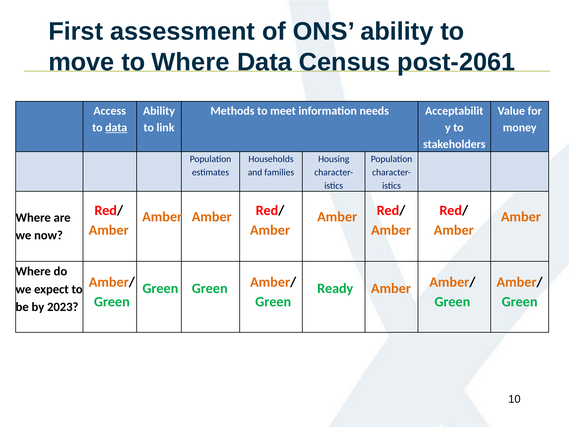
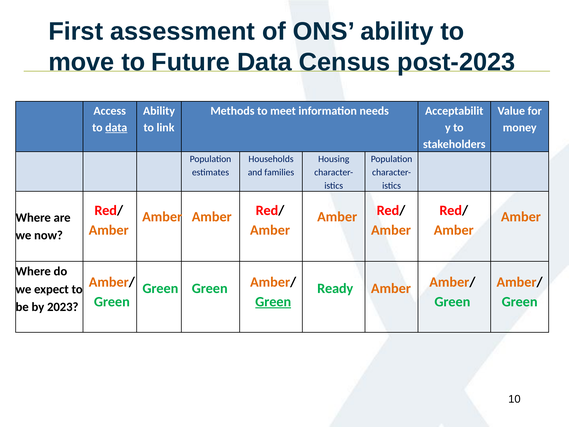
to Where: Where -> Future
post-2061: post-2061 -> post-2023
Green at (273, 302) underline: none -> present
